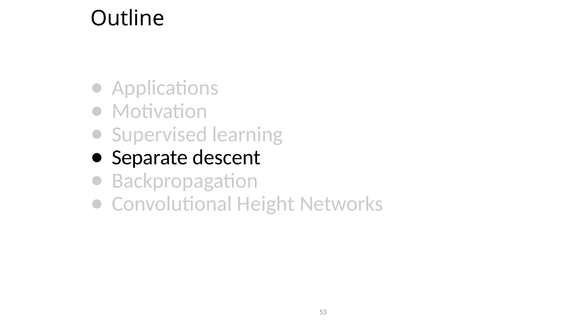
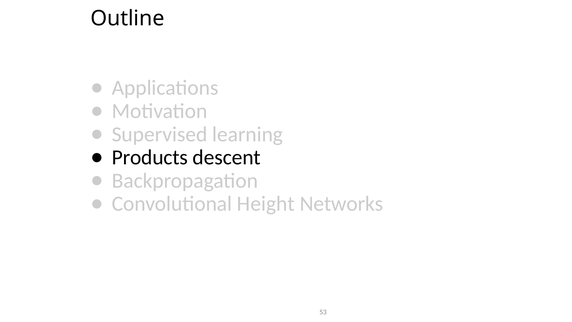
Separate: Separate -> Products
